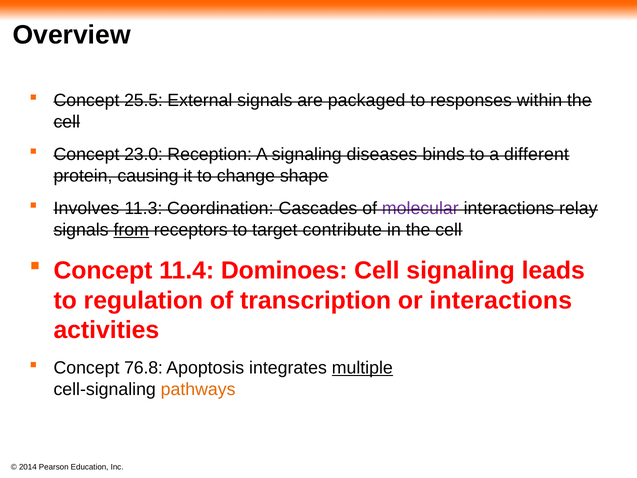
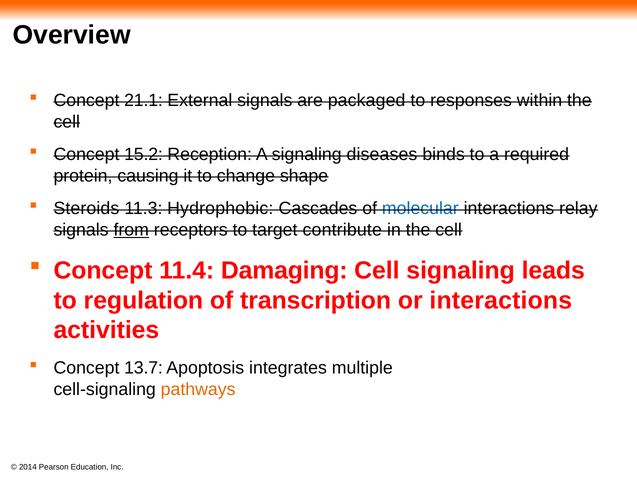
25.5: 25.5 -> 21.1
23.0: 23.0 -> 15.2
different: different -> required
Involves: Involves -> Steroids
Coordination: Coordination -> Hydrophobic
molecular colour: purple -> blue
Dominoes: Dominoes -> Damaging
76.8: 76.8 -> 13.7
multiple underline: present -> none
